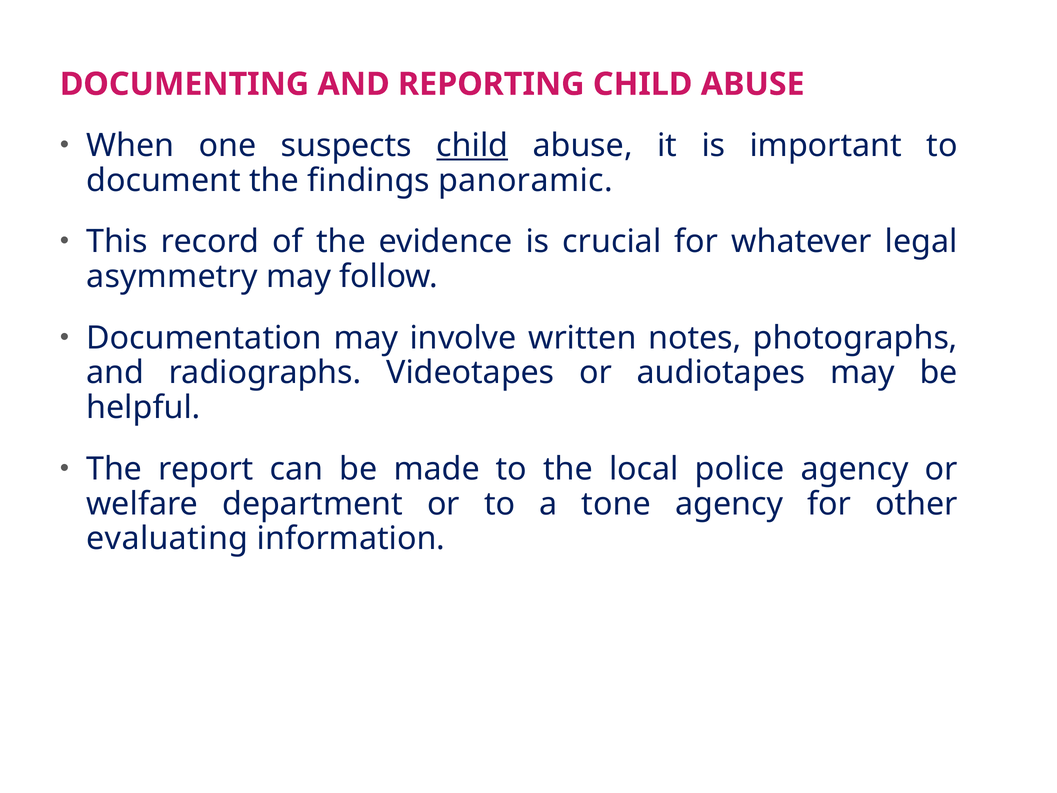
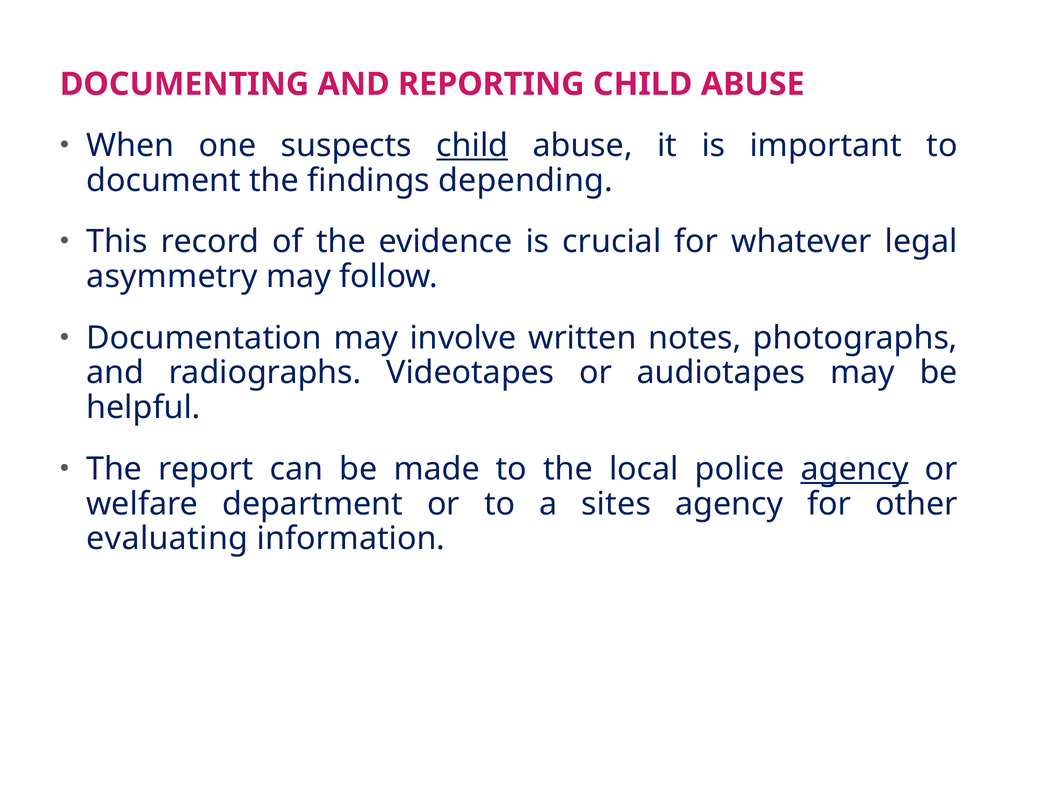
panoramic: panoramic -> depending
agency at (855, 469) underline: none -> present
tone: tone -> sites
